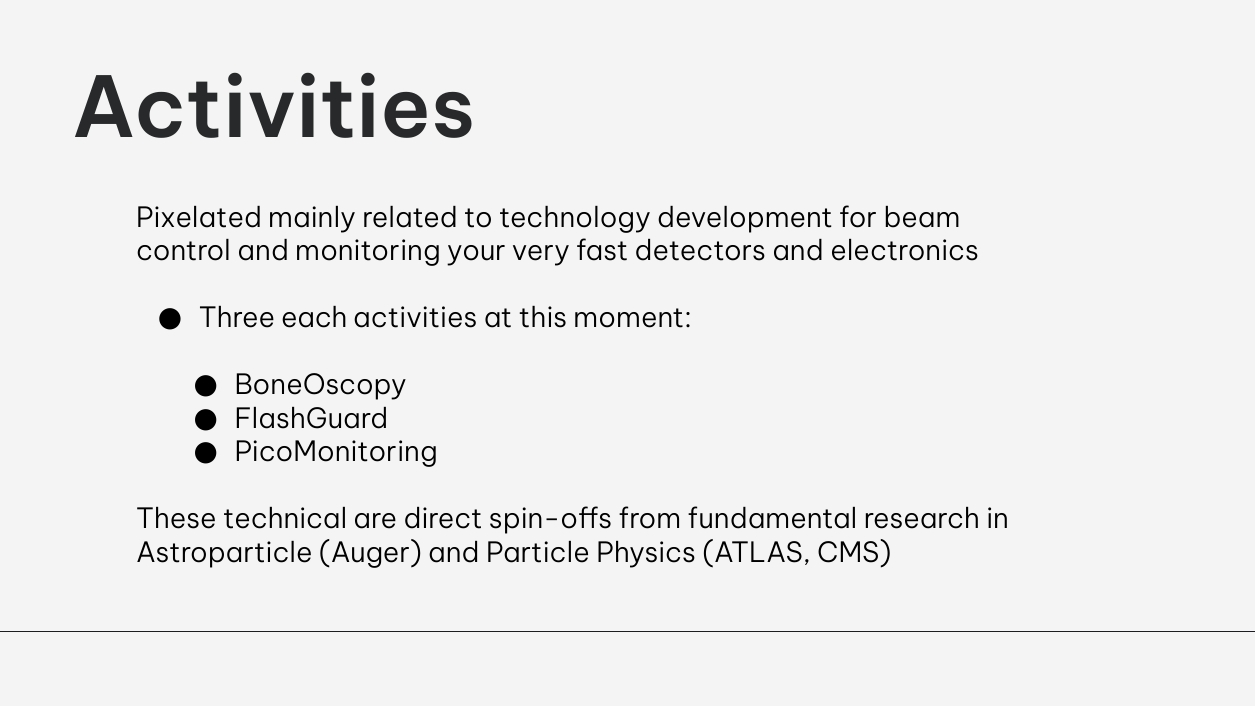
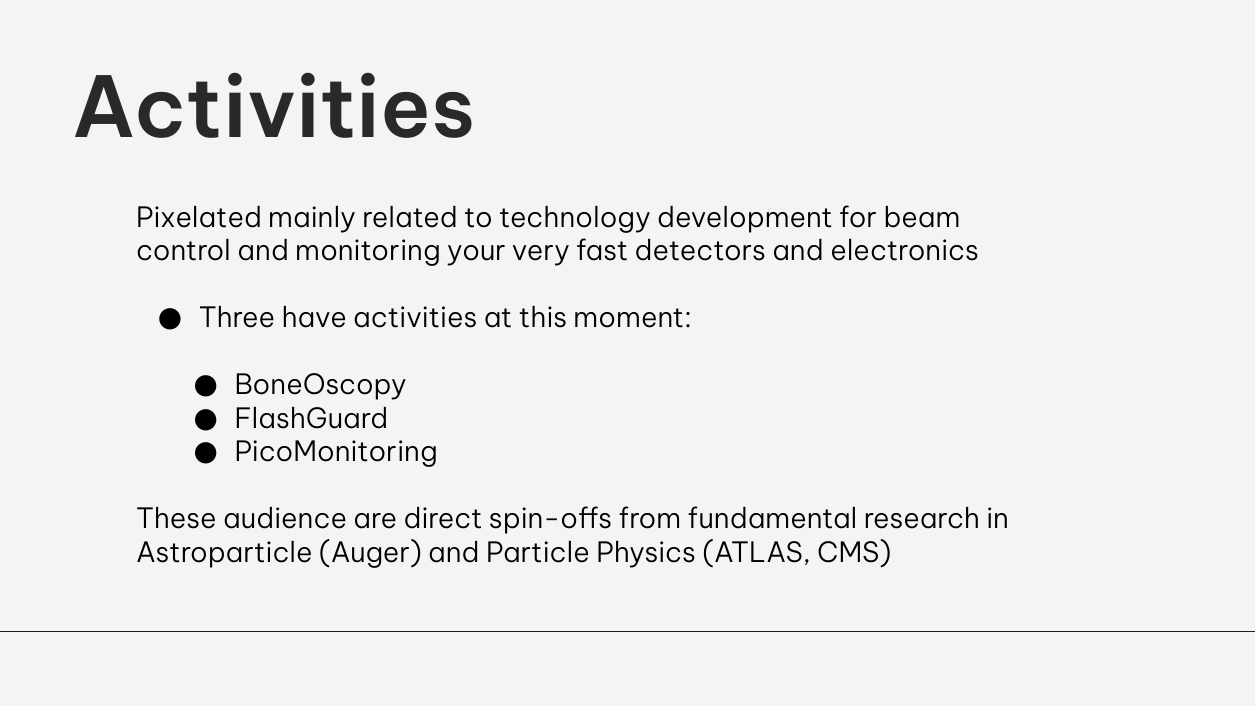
each: each -> have
technical: technical -> audience
